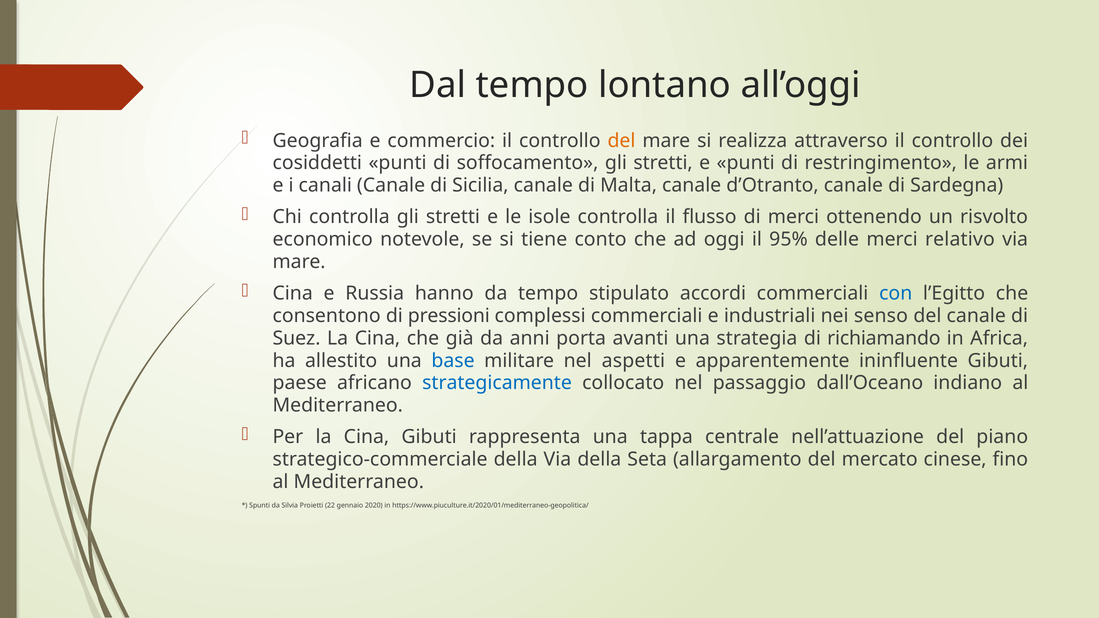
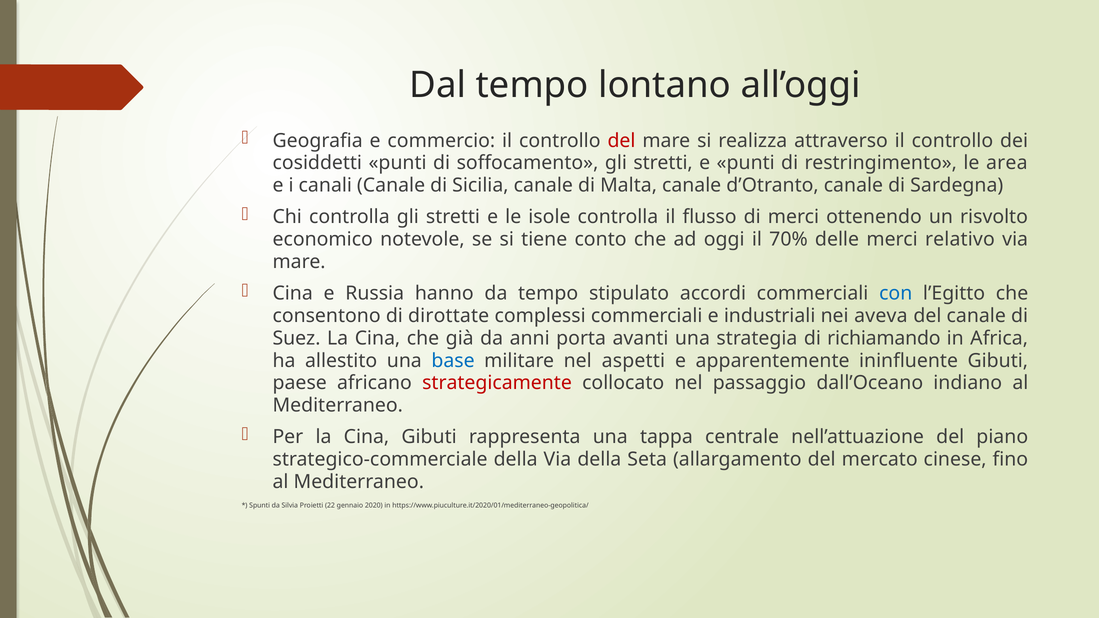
del at (622, 141) colour: orange -> red
armi: armi -> area
95%: 95% -> 70%
pressioni: pressioni -> dirottate
senso: senso -> aveva
strategicamente colour: blue -> red
